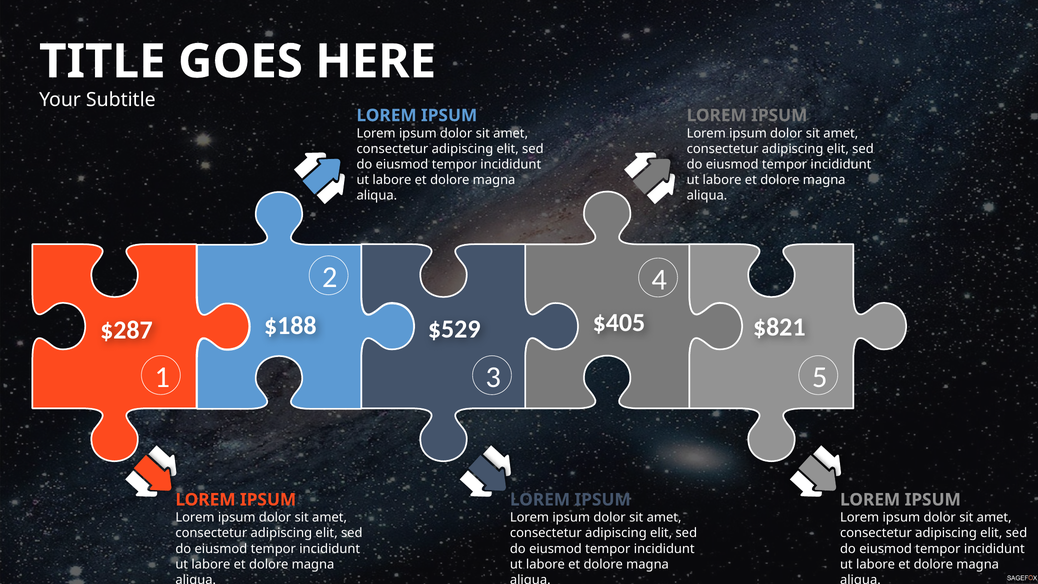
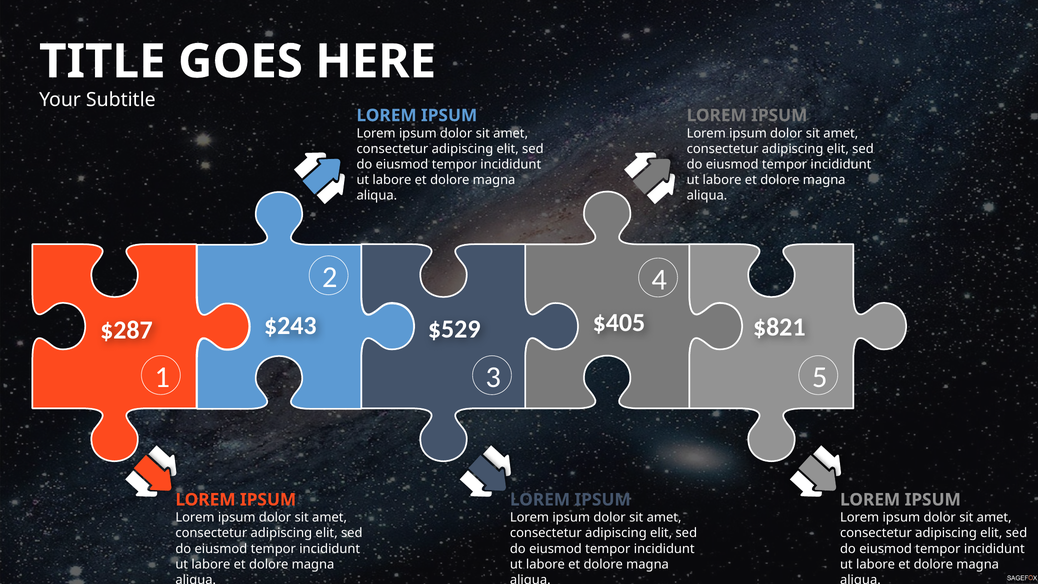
$188: $188 -> $243
